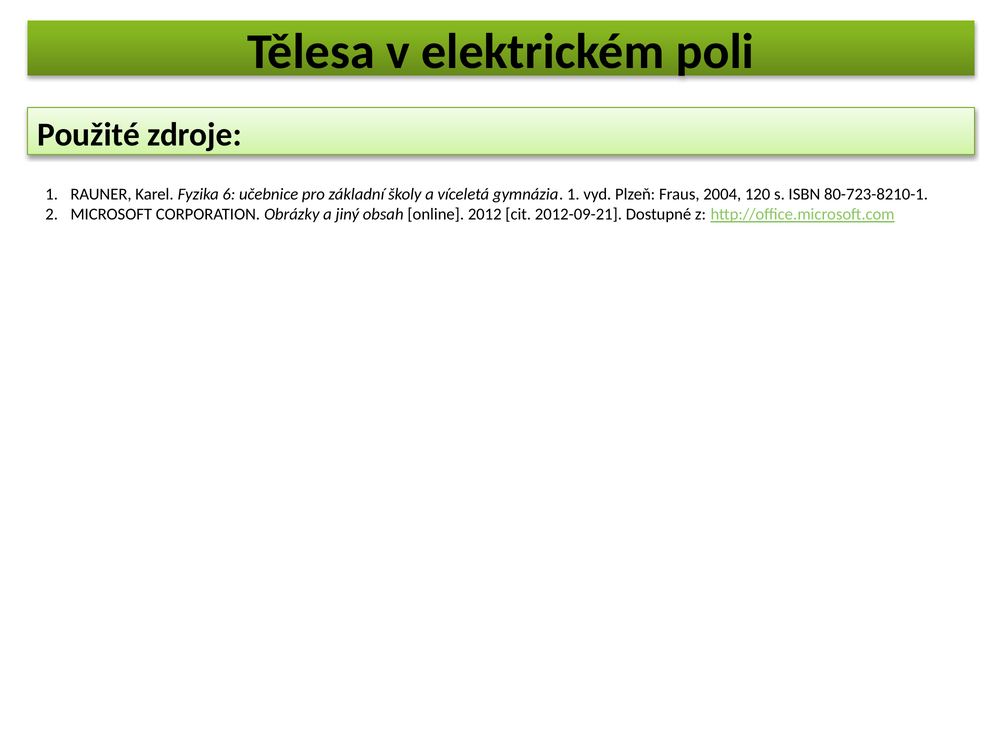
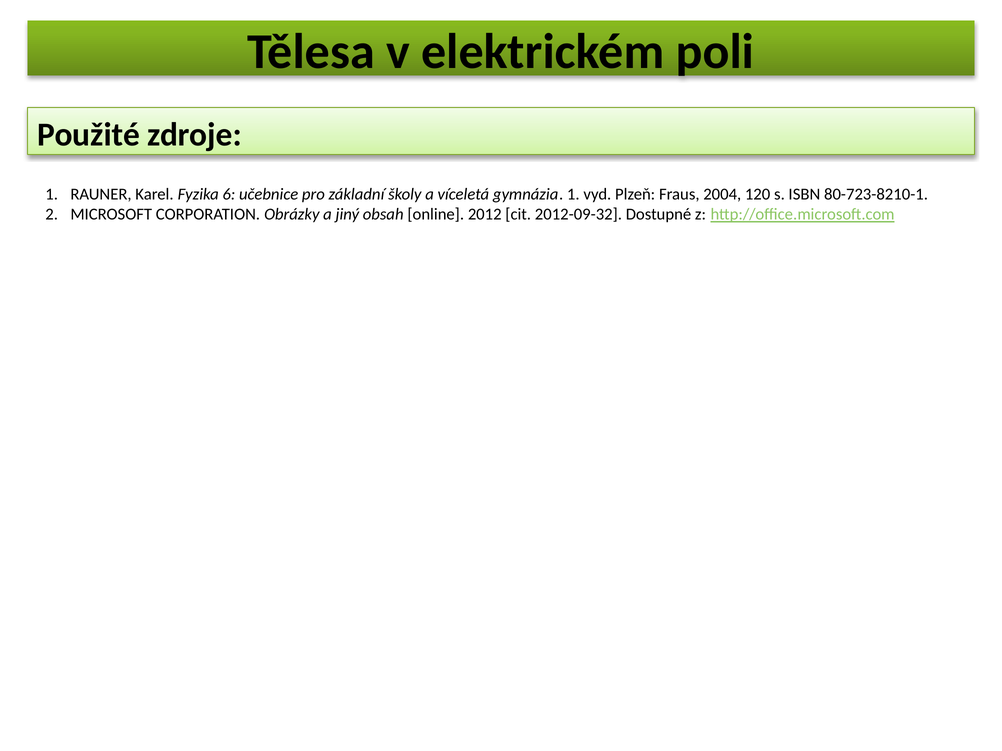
2012-09-21: 2012-09-21 -> 2012-09-32
